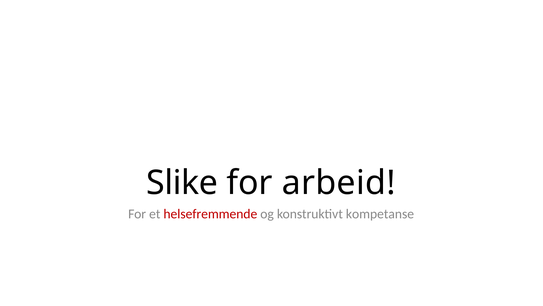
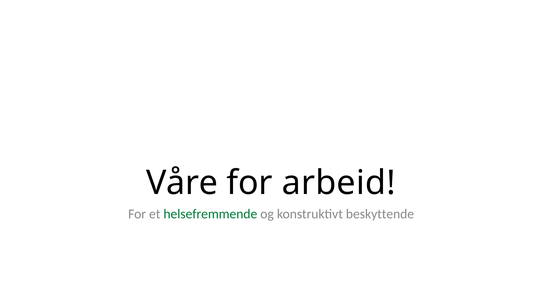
Slike: Slike -> Våre
helsefremmende colour: red -> green
kompetanse: kompetanse -> beskyttende
